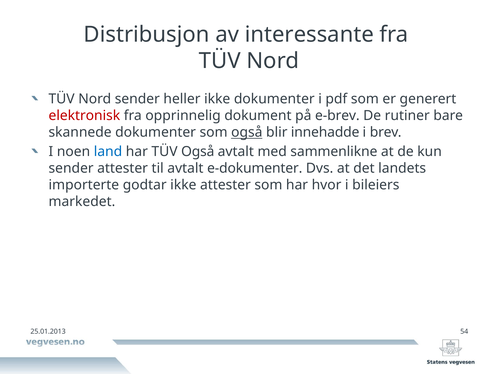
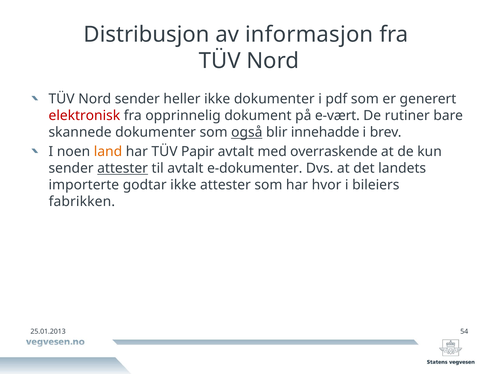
interessante: interessante -> informasjon
e-brev: e-brev -> e-vært
land colour: blue -> orange
TÜV Også: Også -> Papir
sammenlikne: sammenlikne -> overraskende
attester at (123, 168) underline: none -> present
markedet: markedet -> fabrikken
